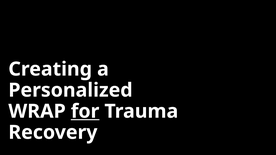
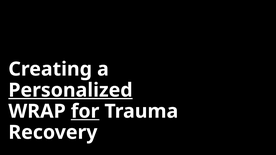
Personalized underline: none -> present
